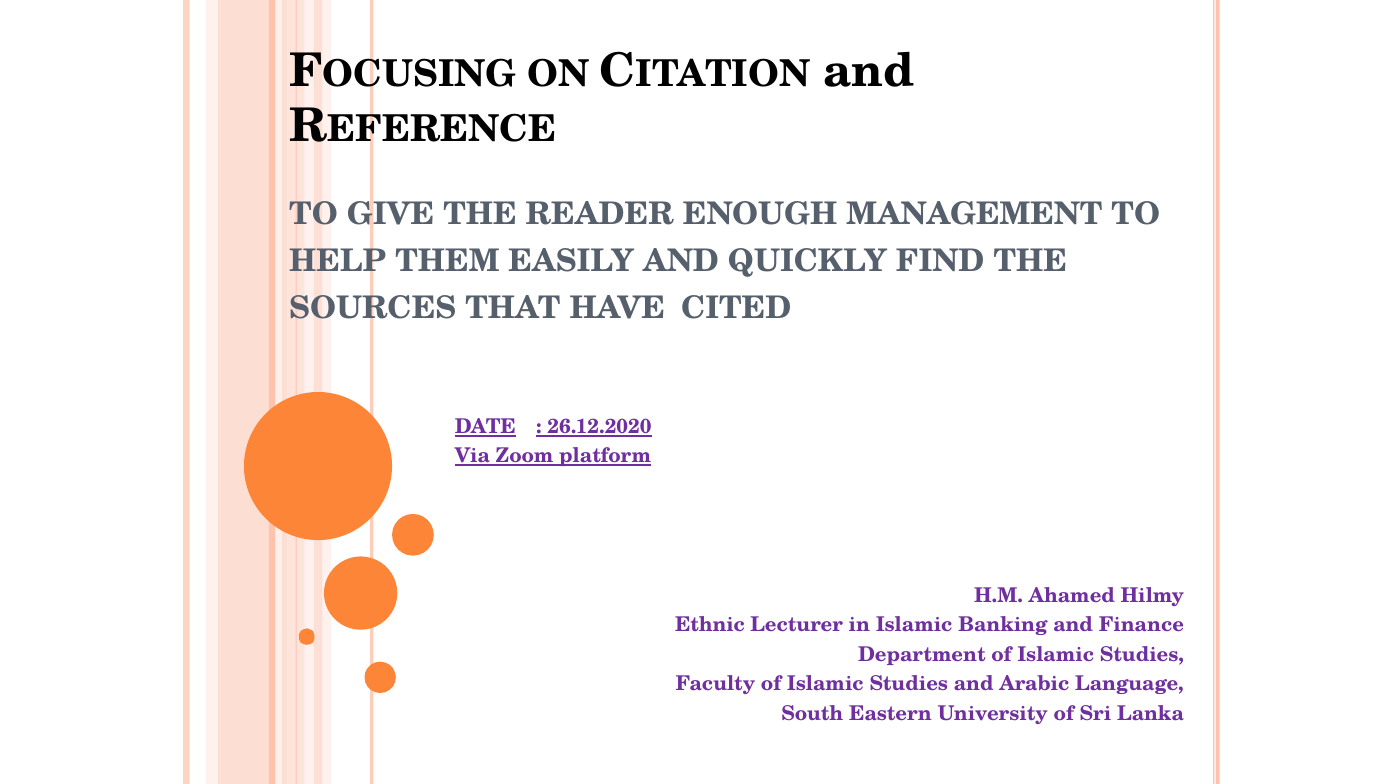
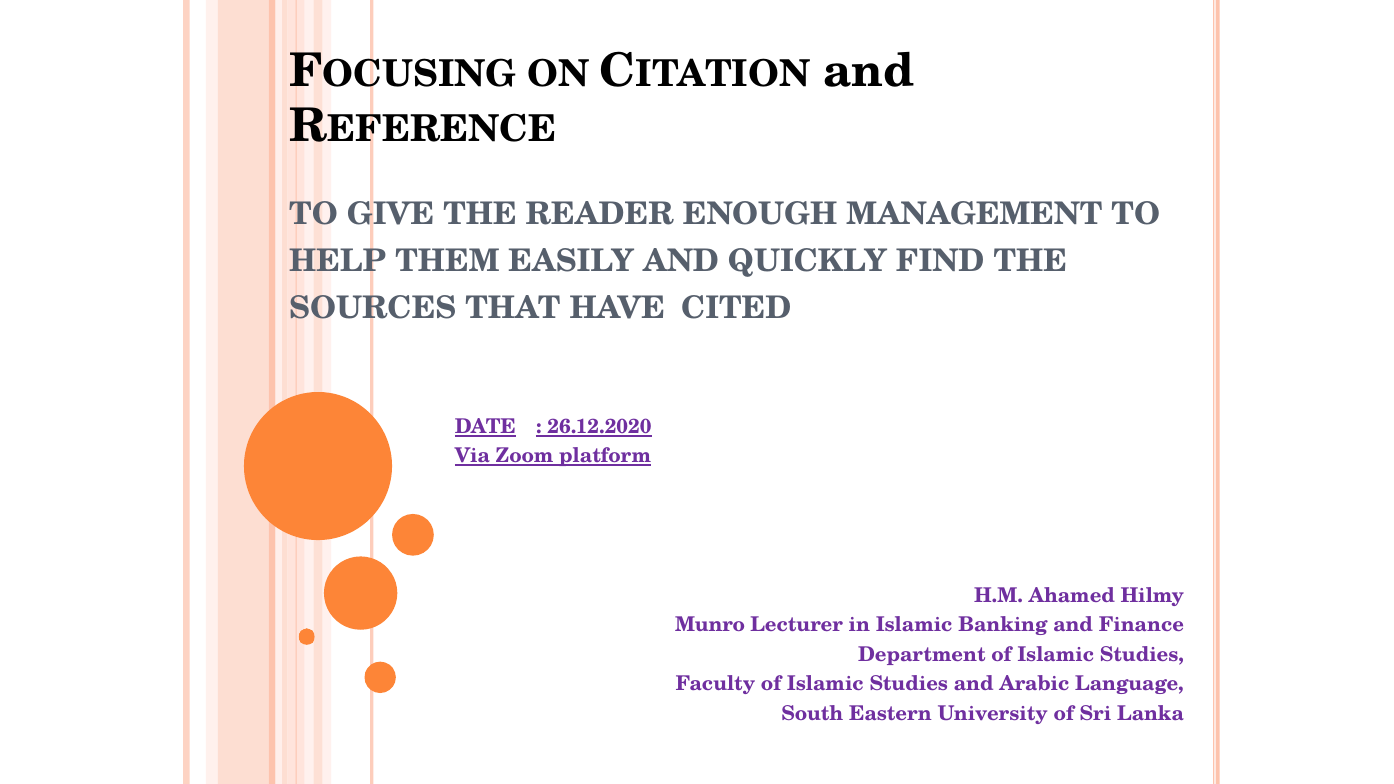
Ethnic: Ethnic -> Munro
